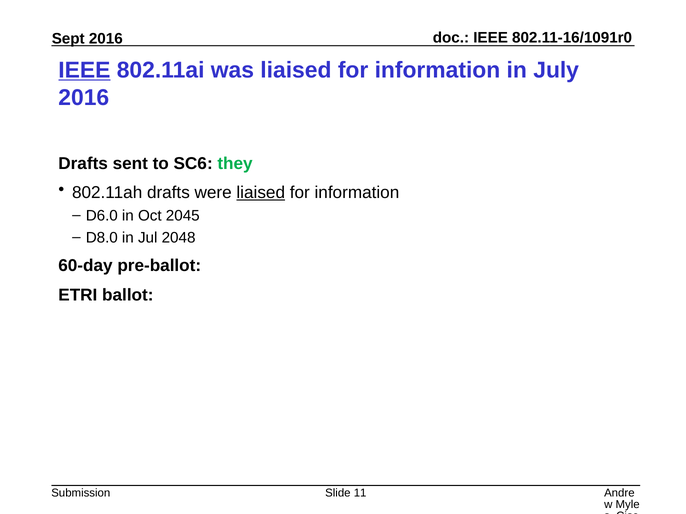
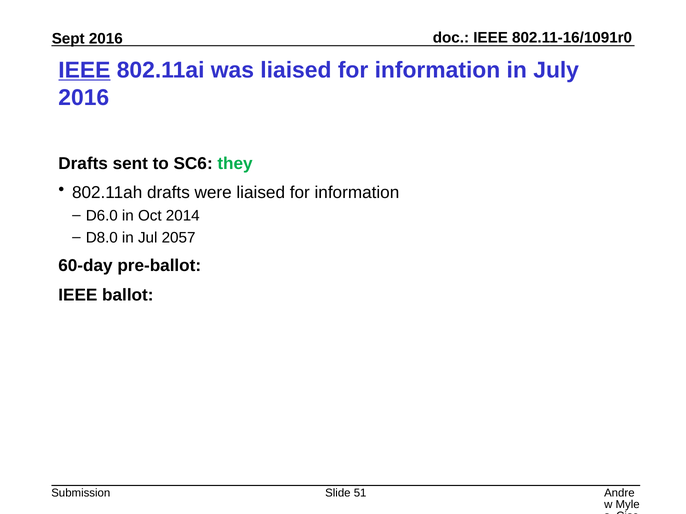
liaised at (261, 193) underline: present -> none
2045: 2045 -> 2014
2048: 2048 -> 2057
ETRI at (78, 295): ETRI -> IEEE
11: 11 -> 51
